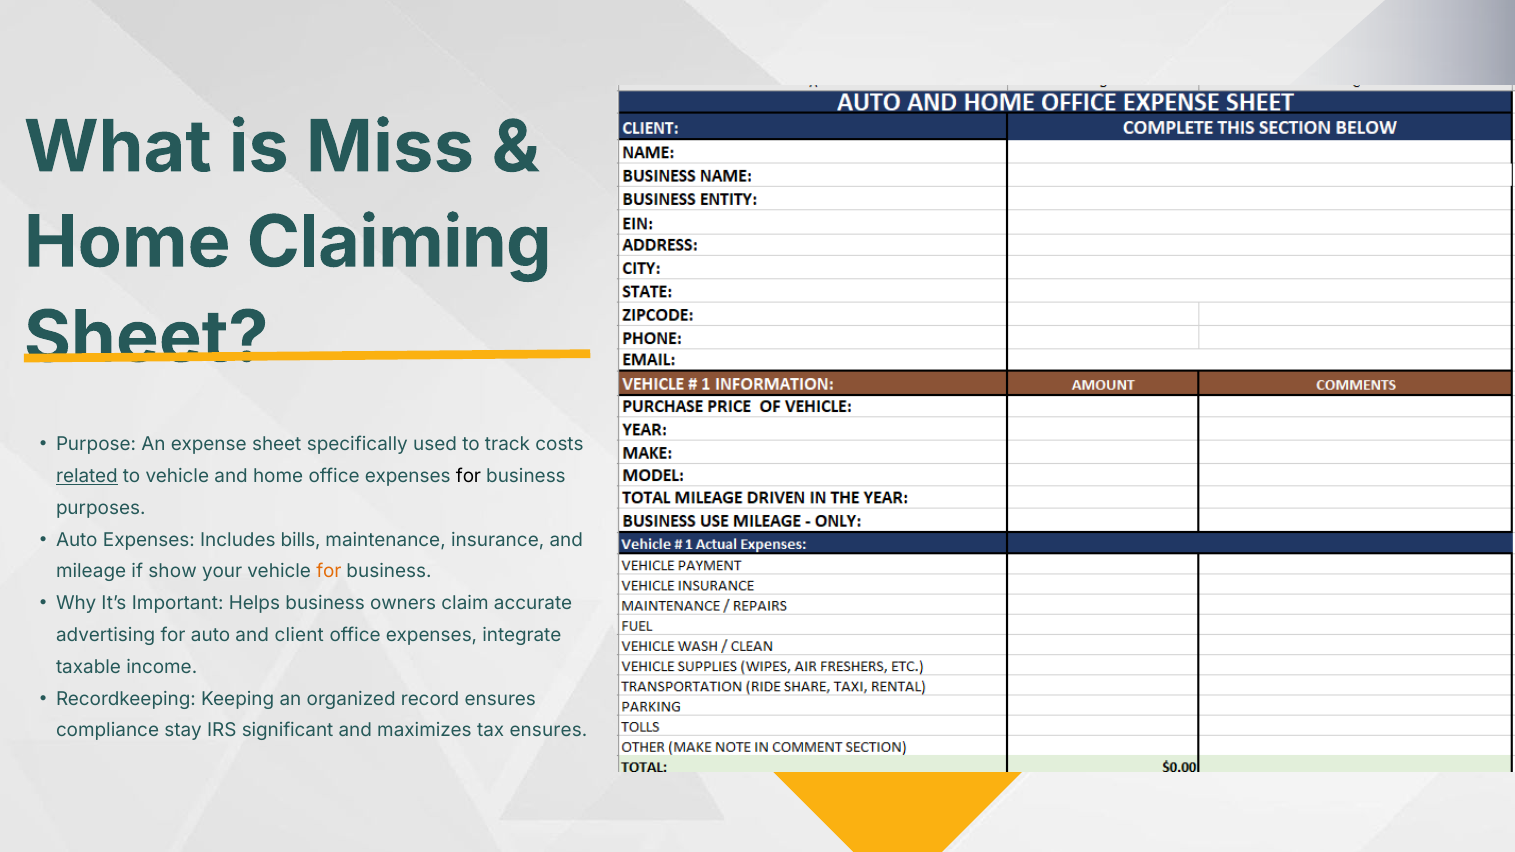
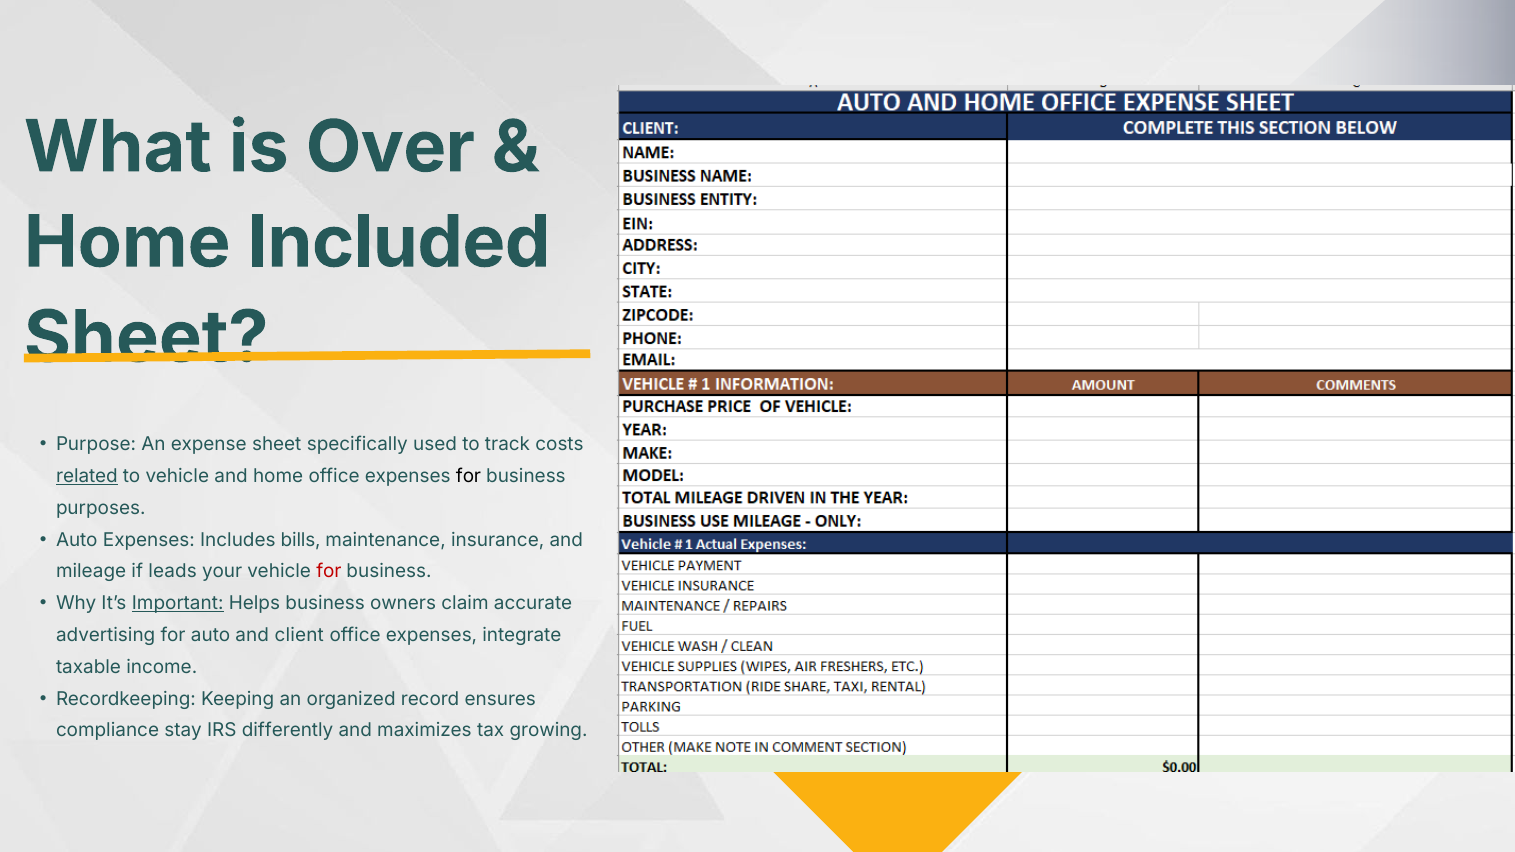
Miss: Miss -> Over
Claiming: Claiming -> Included
show: show -> leads
for at (329, 572) colour: orange -> red
Important underline: none -> present
significant: significant -> differently
tax ensures: ensures -> growing
